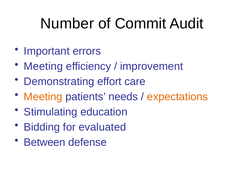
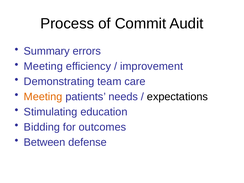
Number: Number -> Process
Important: Important -> Summary
effort: effort -> team
expectations colour: orange -> black
evaluated: evaluated -> outcomes
